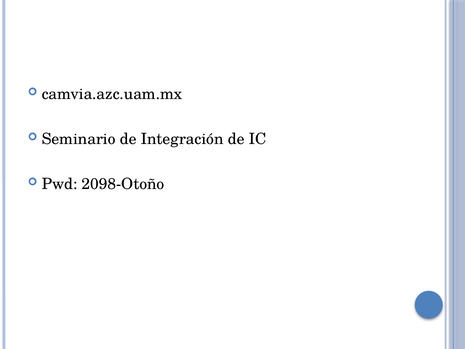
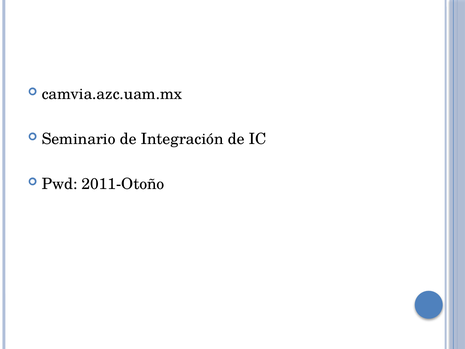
2098-Otoño: 2098-Otoño -> 2011-Otoño
